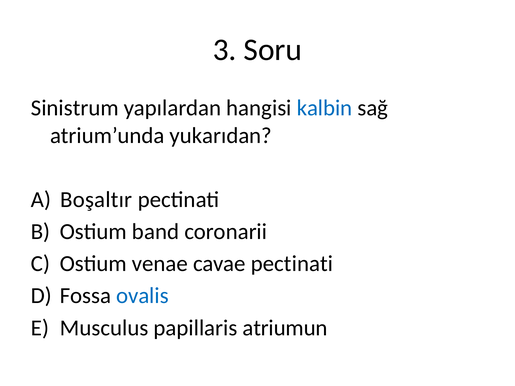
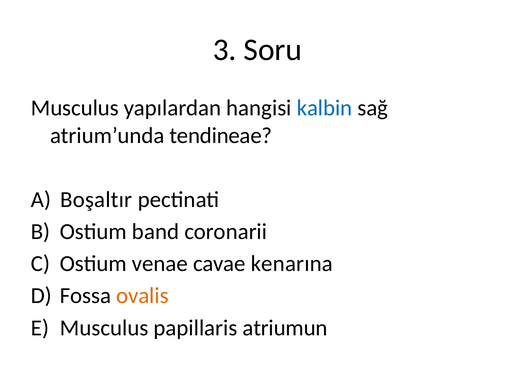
Sinistrum at (75, 108): Sinistrum -> Musculus
yukarıdan: yukarıdan -> tendineae
cavae pectinati: pectinati -> kenarına
ovalis colour: blue -> orange
